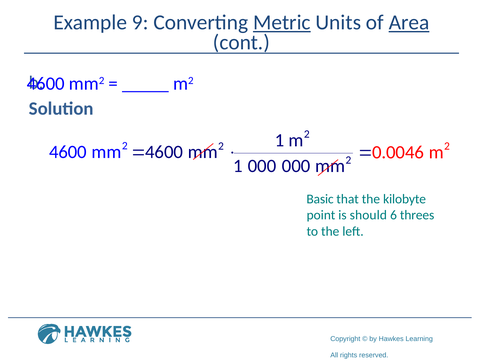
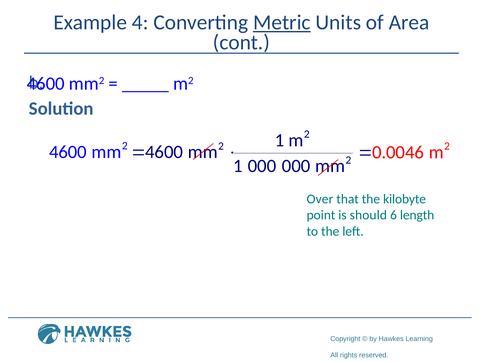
9: 9 -> 4
Area underline: present -> none
Basic: Basic -> Over
threes: threes -> length
